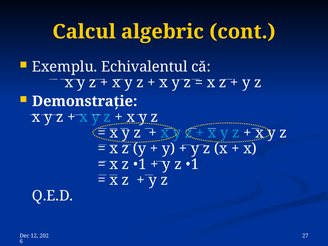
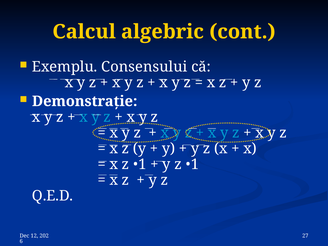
Echivalentul: Echivalentul -> Consensului
